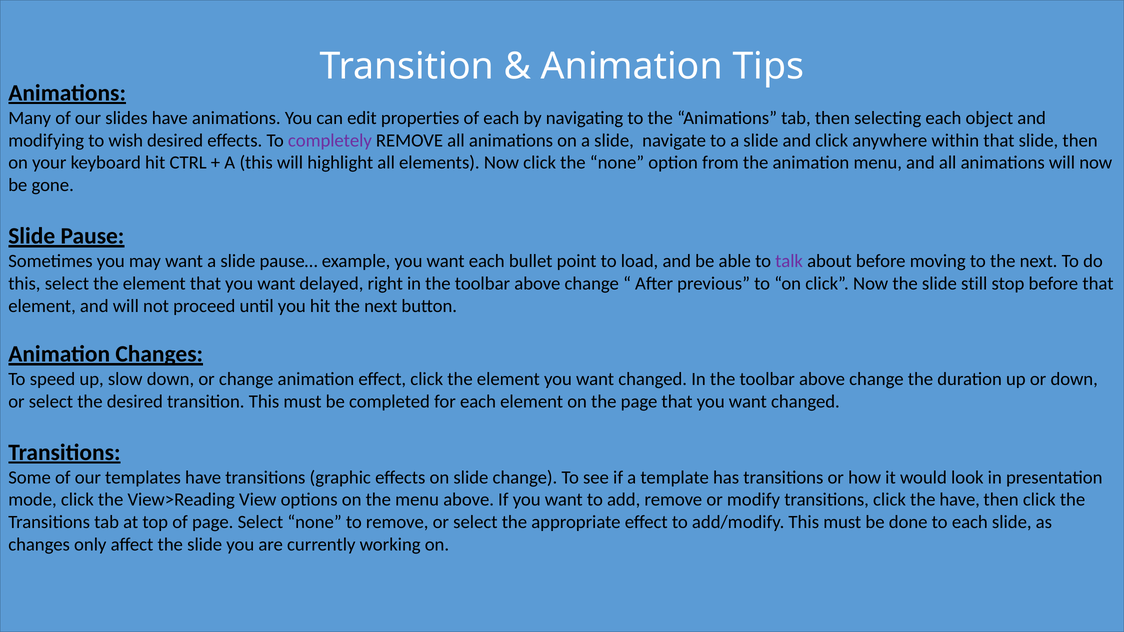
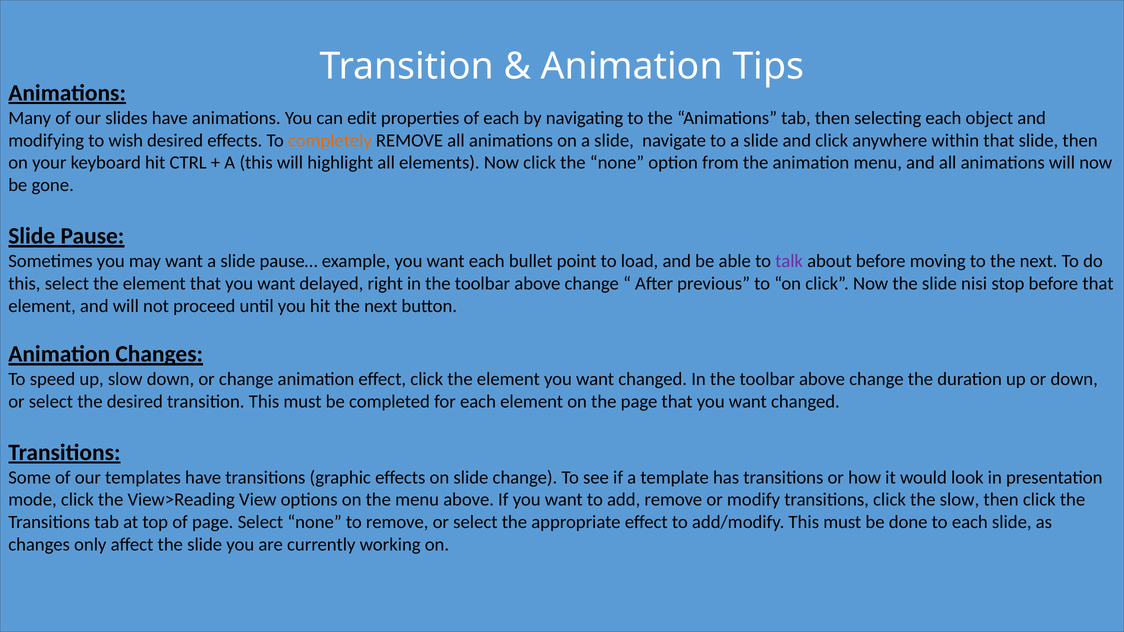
completely colour: purple -> orange
still: still -> nisi
the have: have -> slow
